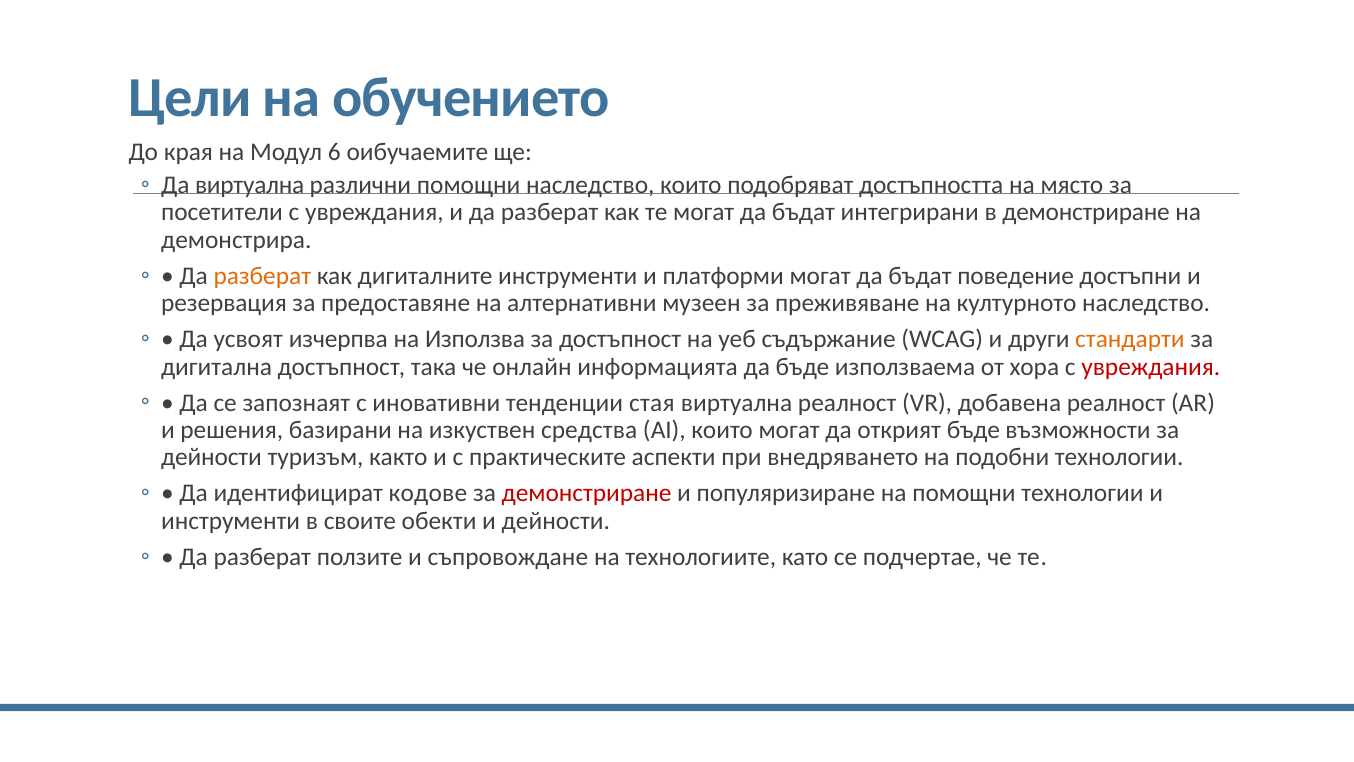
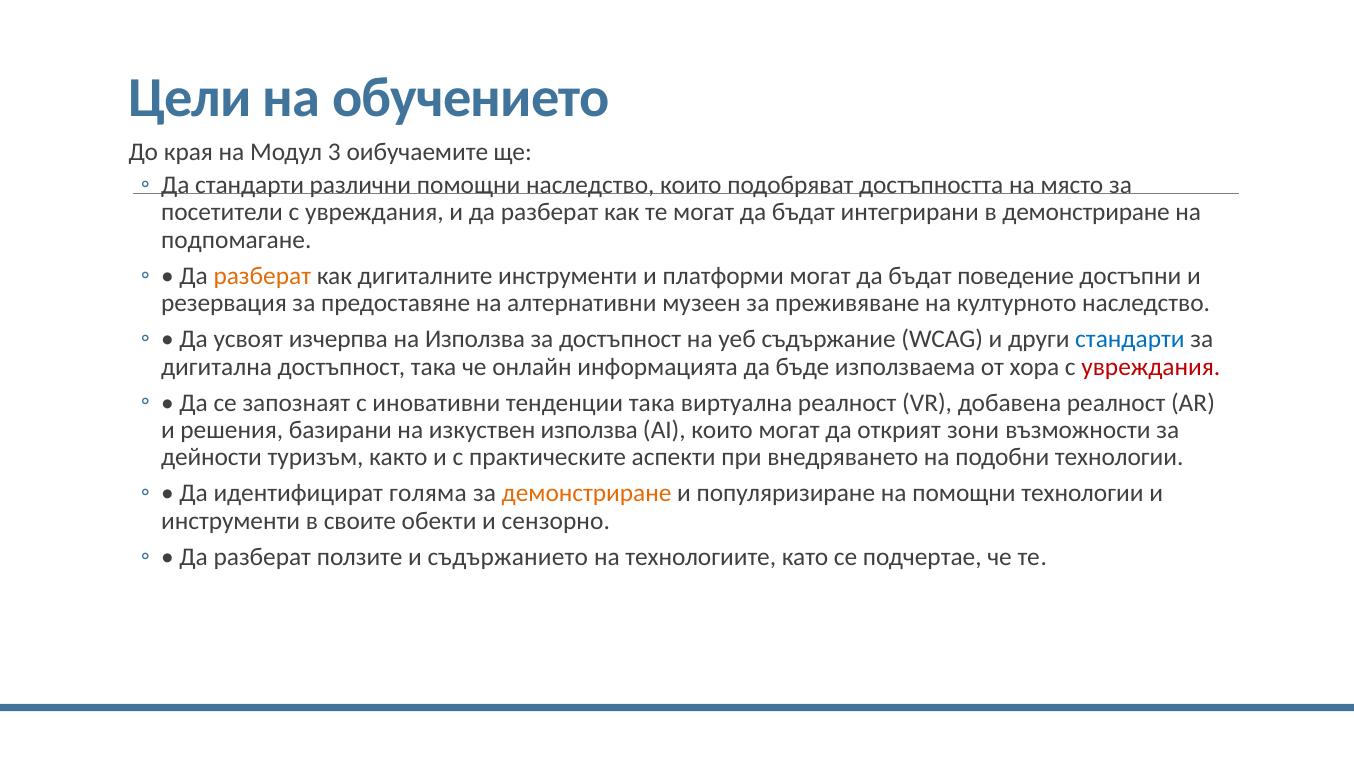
6: 6 -> 3
Да виртуална: виртуална -> стандарти
демонстрира: демонстрира -> подпомагане
стандарти at (1130, 339) colour: orange -> blue
тенденции стая: стая -> така
изкуствен средства: средства -> използва
открият бъде: бъде -> зони
кодове: кодове -> голяма
демонстриране at (587, 493) colour: red -> orange
и дейности: дейности -> сензорно
съпровождане: съпровождане -> съдържанието
